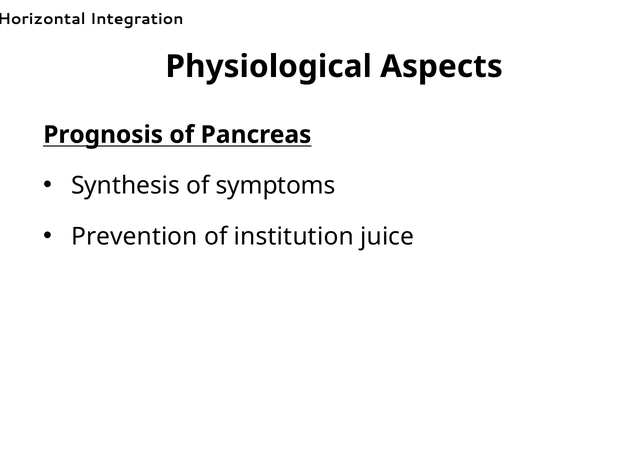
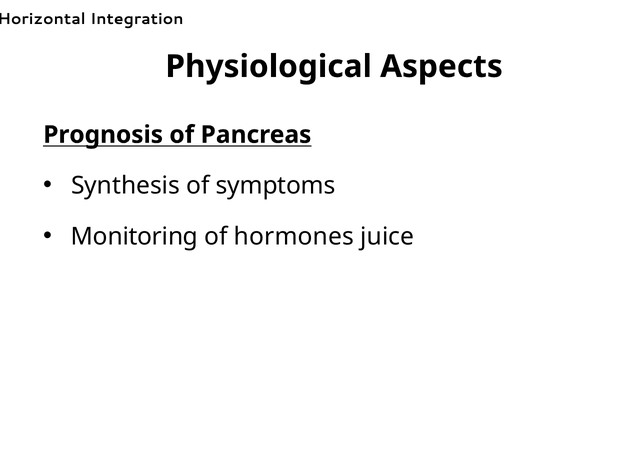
Prevention: Prevention -> Monitoring
institution: institution -> hormones
